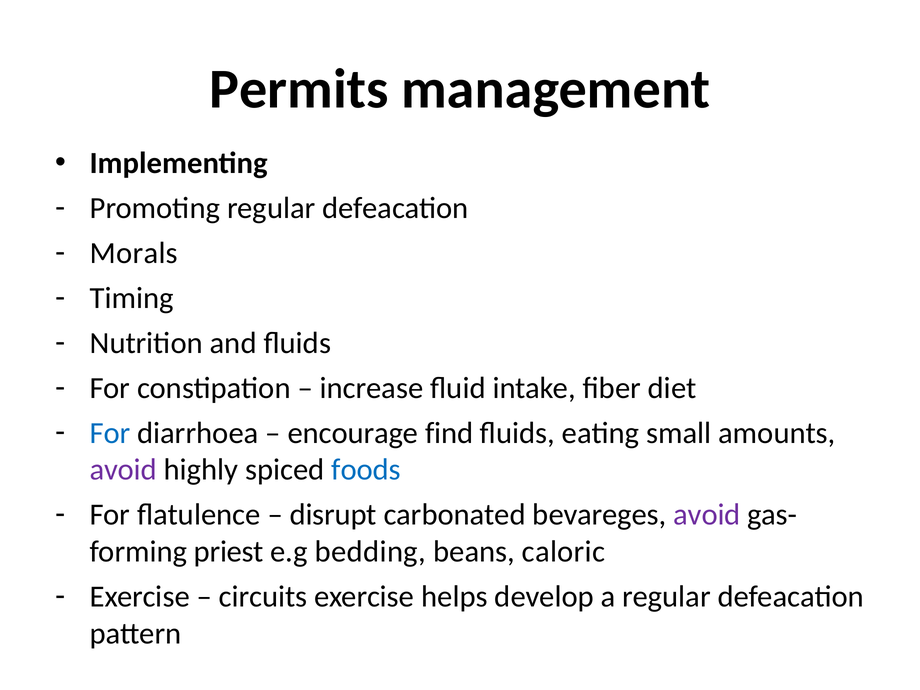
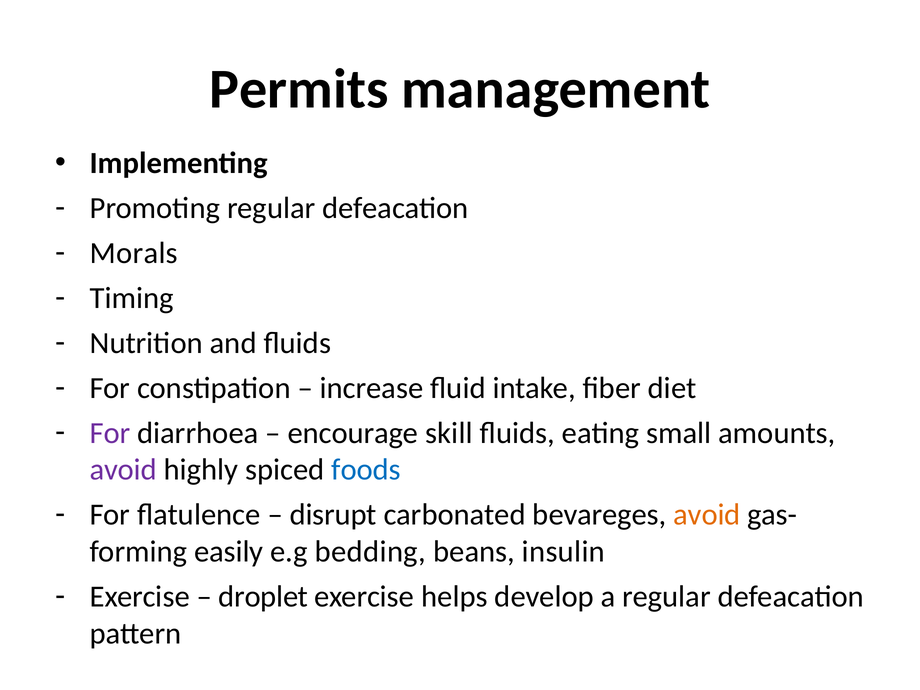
For at (110, 433) colour: blue -> purple
find: find -> skill
avoid at (707, 515) colour: purple -> orange
priest: priest -> easily
caloric: caloric -> insulin
circuits: circuits -> droplet
